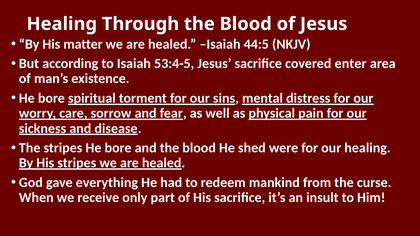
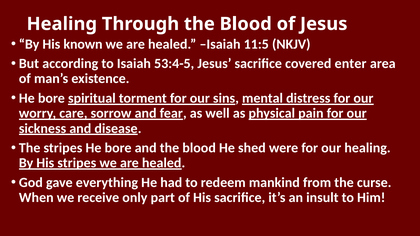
matter: matter -> known
44:5: 44:5 -> 11:5
